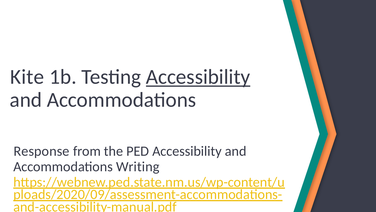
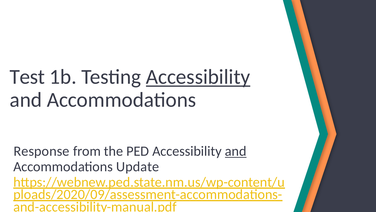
Kite: Kite -> Test
and at (236, 151) underline: none -> present
Writing: Writing -> Update
